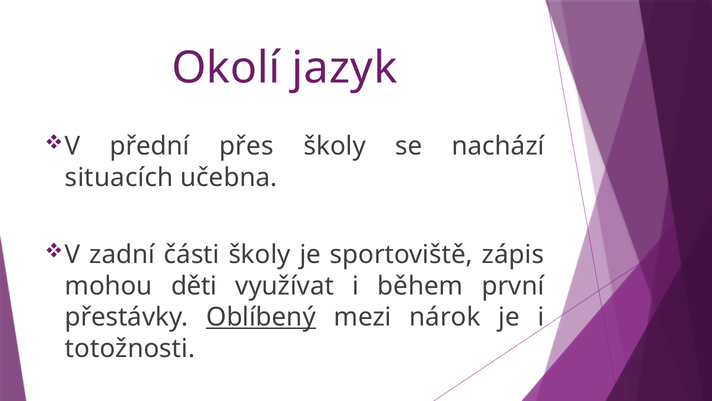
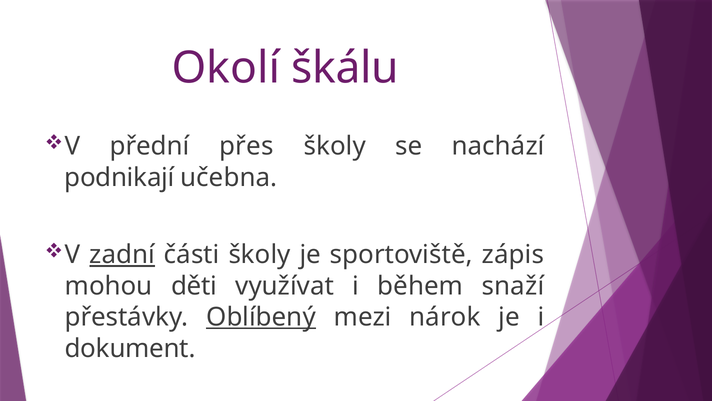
jazyk: jazyk -> škálu
situacích: situacích -> podnikají
zadní underline: none -> present
první: první -> snaží
totožnosti: totožnosti -> dokument
